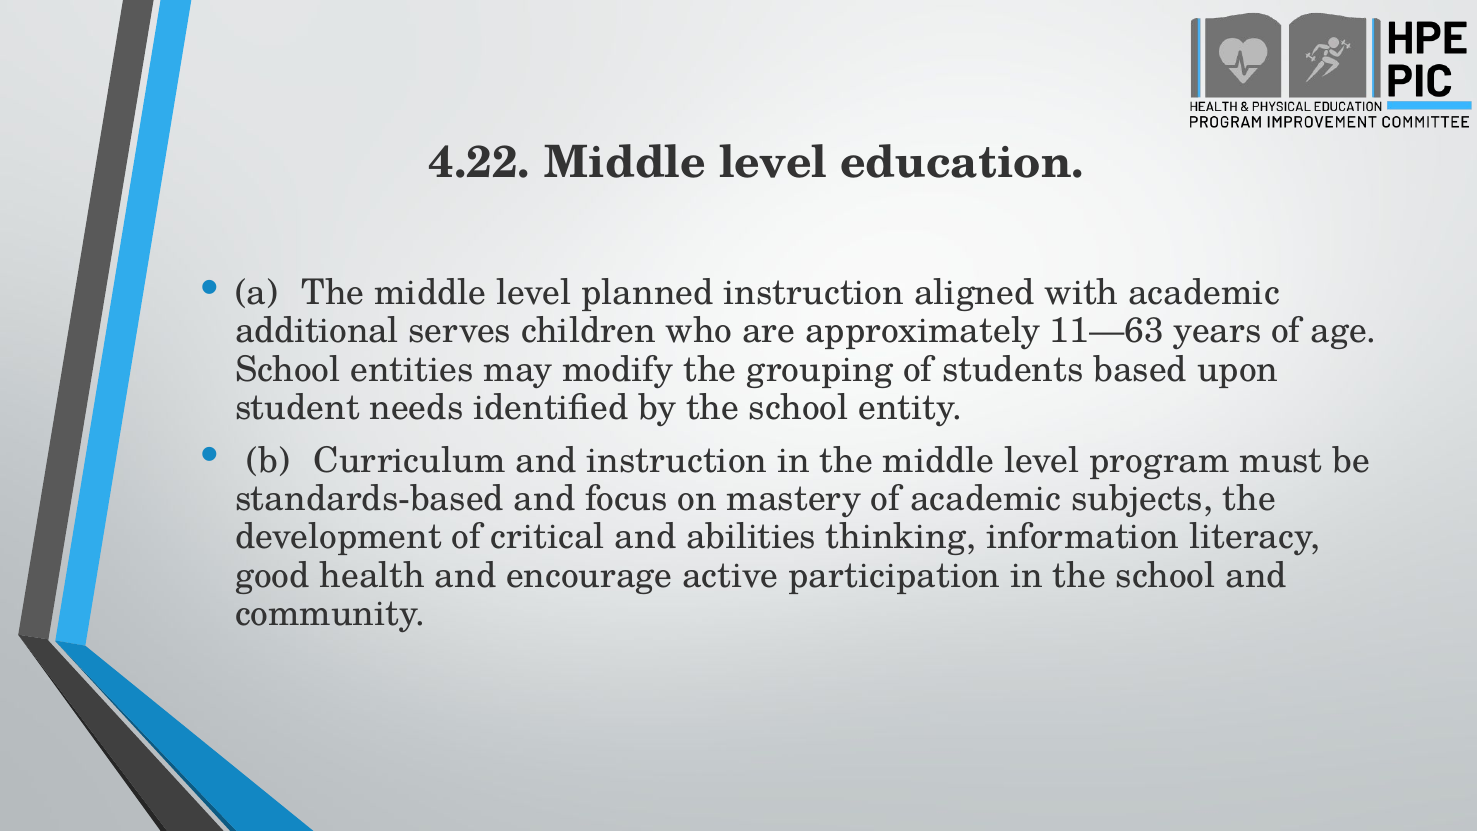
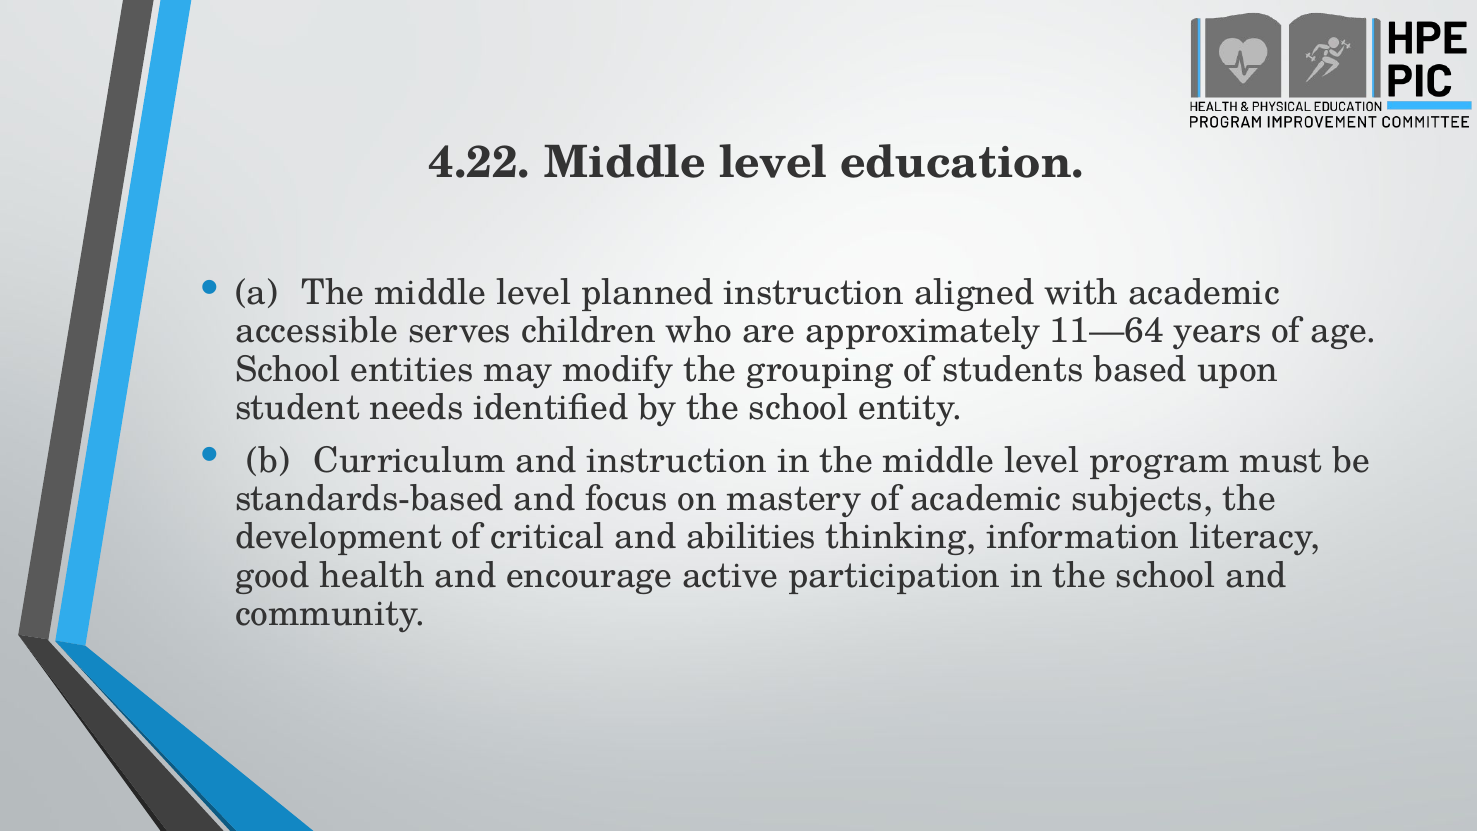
additional: additional -> accessible
11—63: 11—63 -> 11—64
